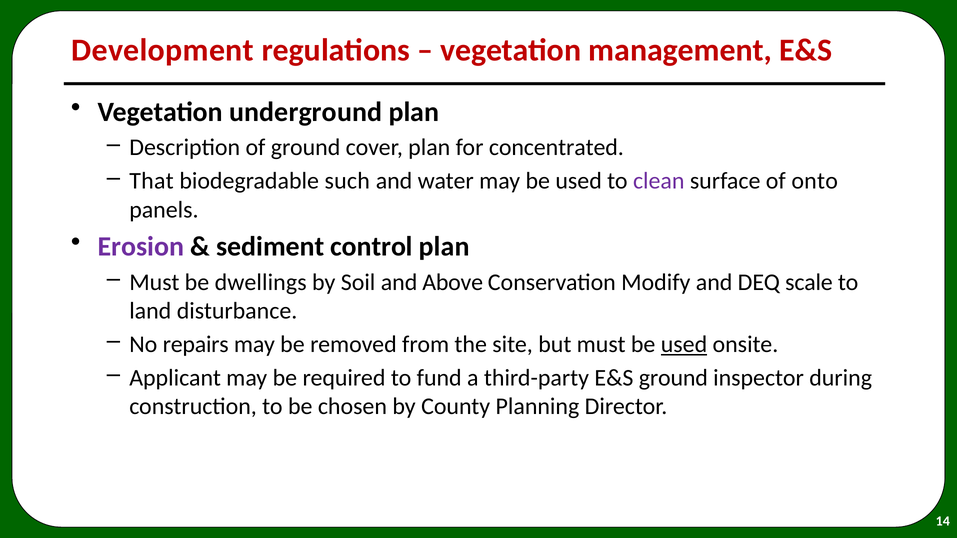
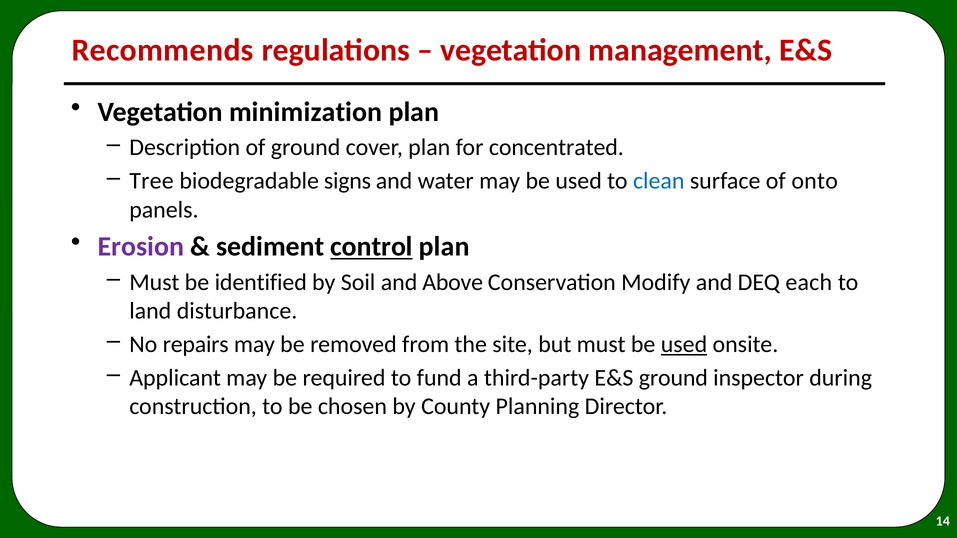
Development: Development -> Recommends
underground: underground -> minimization
That: That -> Tree
such: such -> signs
clean colour: purple -> blue
control underline: none -> present
dwellings: dwellings -> identified
scale: scale -> each
